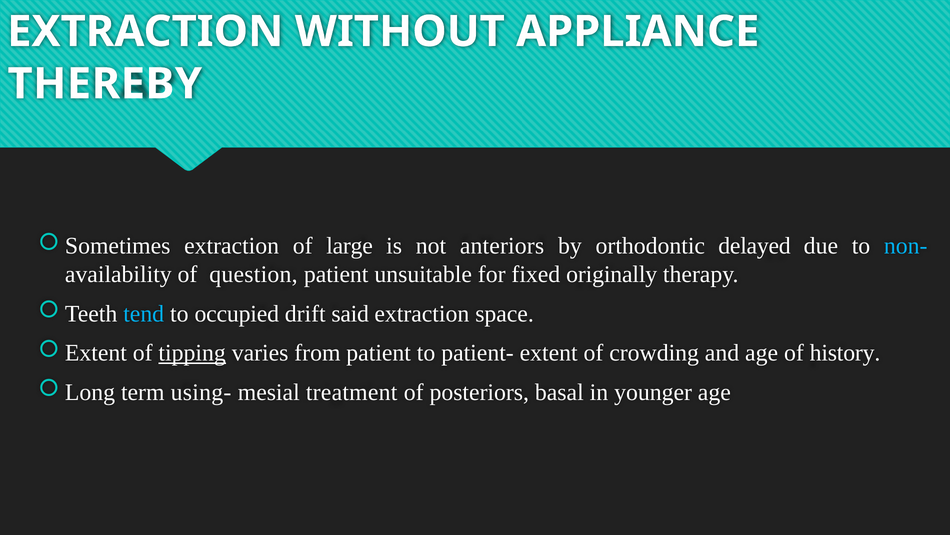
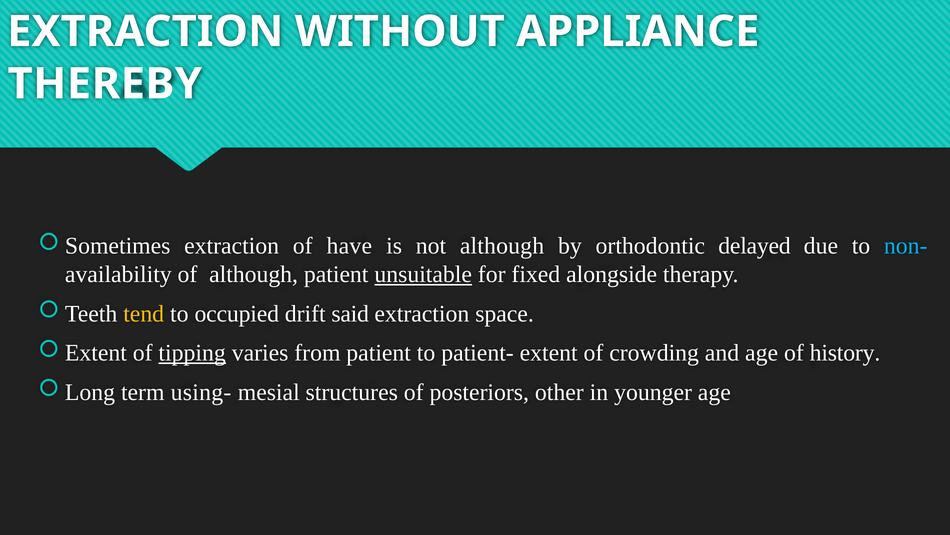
large: large -> have
not anteriors: anteriors -> although
of question: question -> although
unsuitable underline: none -> present
originally: originally -> alongside
tend colour: light blue -> yellow
treatment: treatment -> structures
basal: basal -> other
